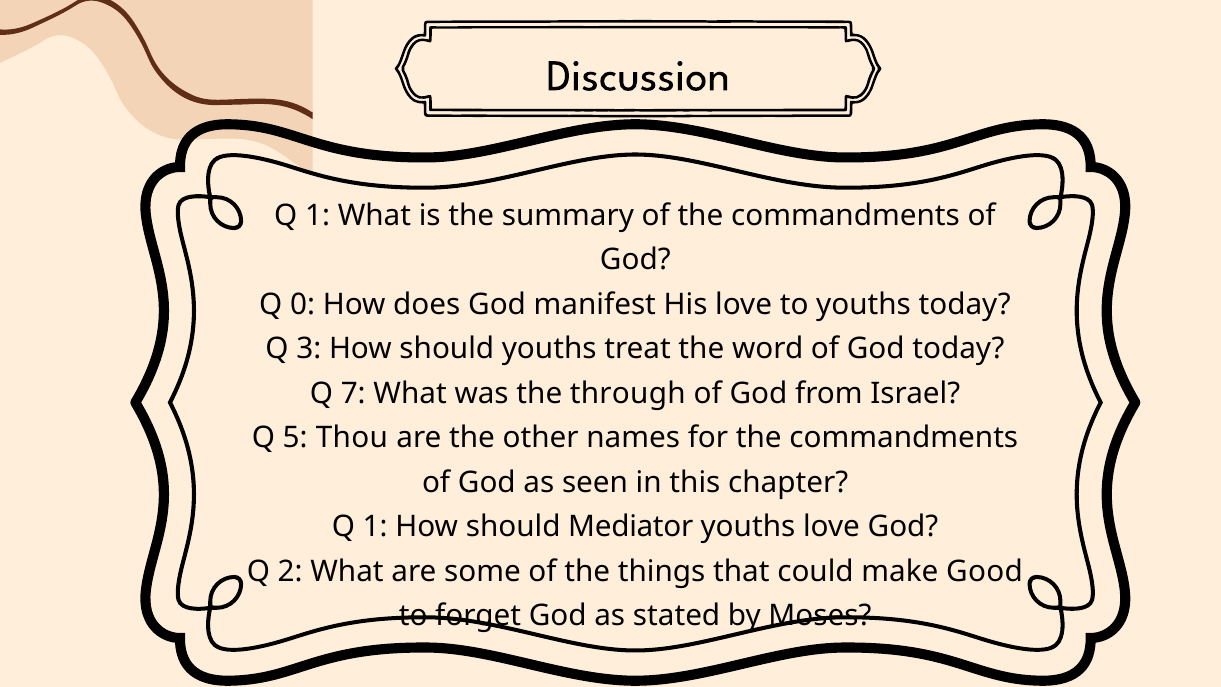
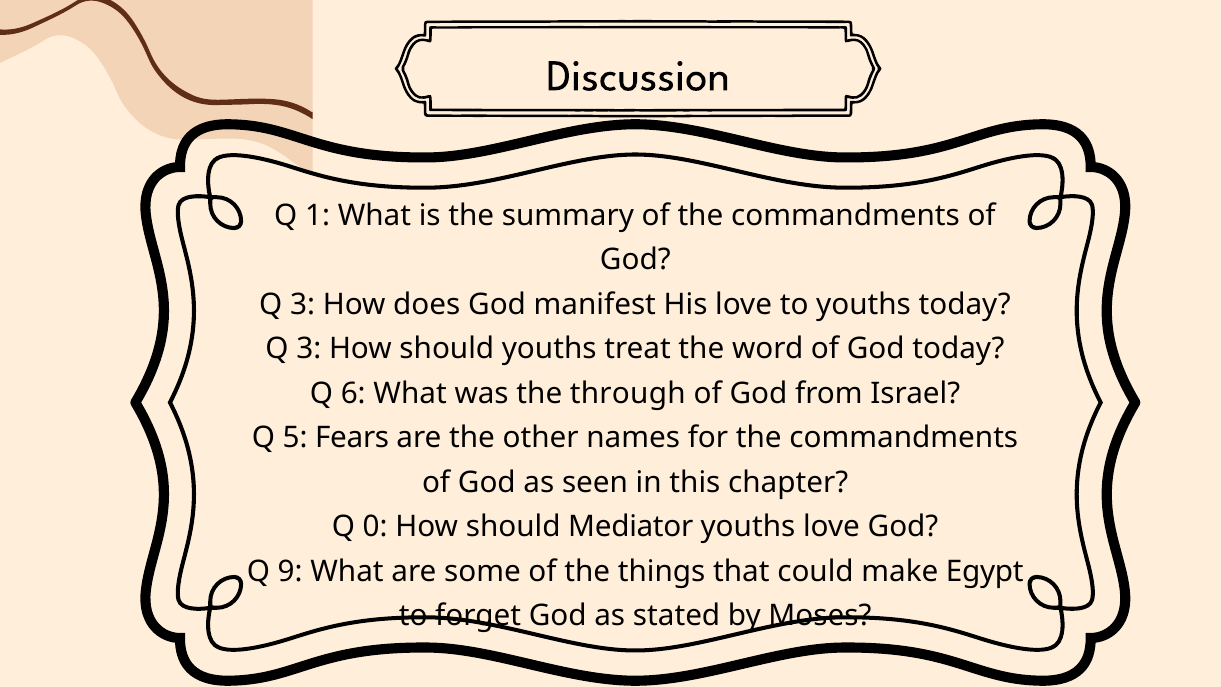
0 at (303, 304): 0 -> 3
7: 7 -> 6
Thou: Thou -> Fears
1 at (375, 527): 1 -> 0
2: 2 -> 9
Good: Good -> Egypt
